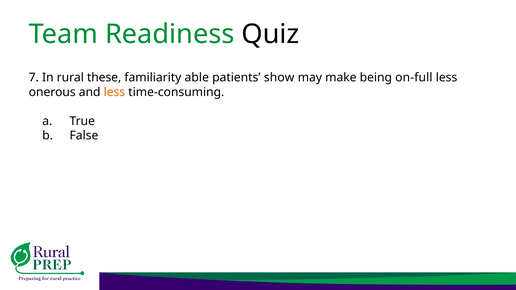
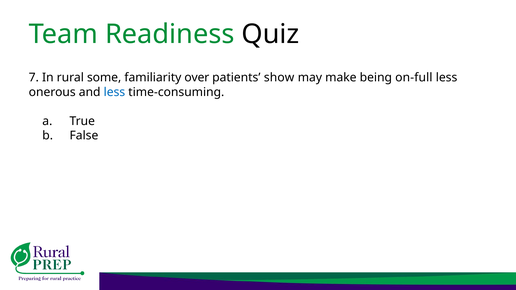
these: these -> some
able: able -> over
less at (114, 92) colour: orange -> blue
